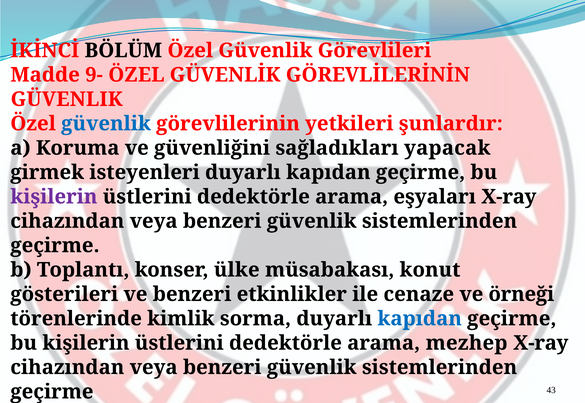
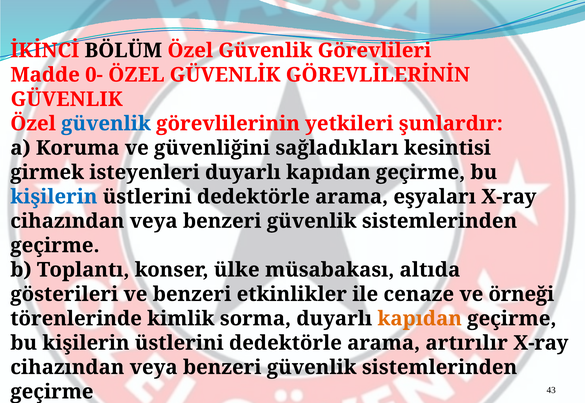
9-: 9- -> 0-
yapacak: yapacak -> kesintisi
kişilerin at (54, 197) colour: purple -> blue
konut: konut -> altıda
kapıdan at (420, 319) colour: blue -> orange
mezhep: mezhep -> artırılır
